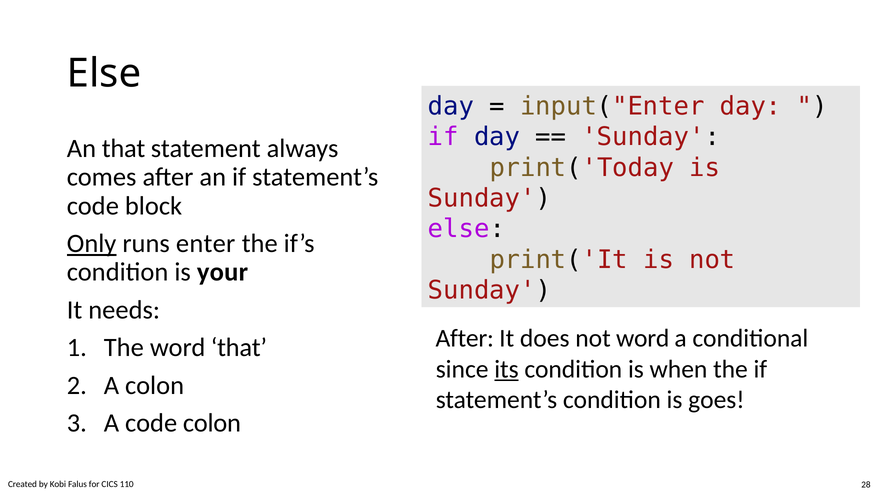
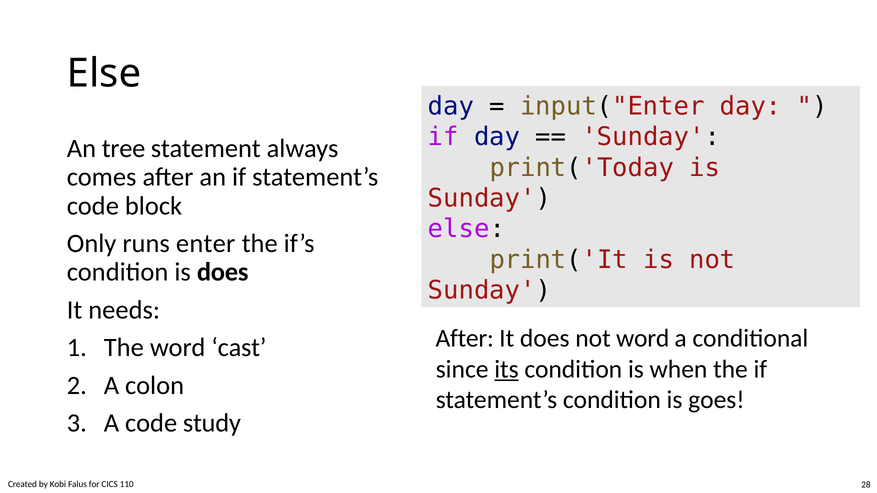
An that: that -> tree
Only underline: present -> none
is your: your -> does
word that: that -> cast
code colon: colon -> study
